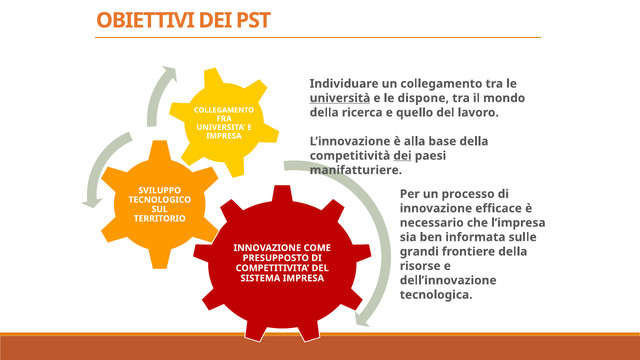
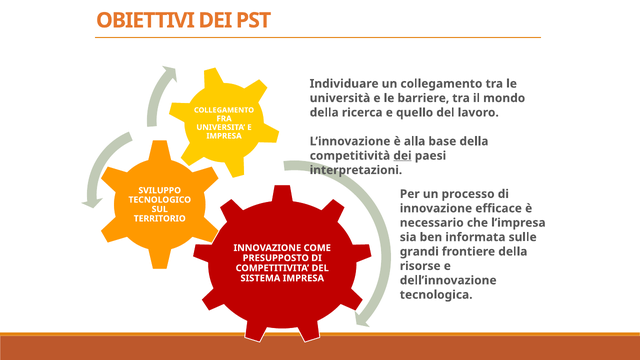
università underline: present -> none
dispone: dispone -> barriere
manifatturiere: manifatturiere -> interpretazioni
